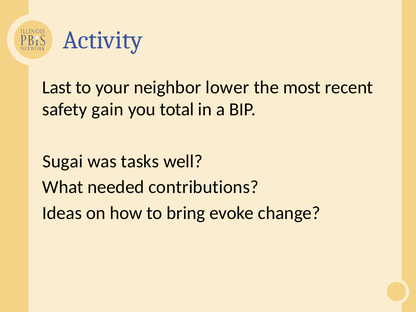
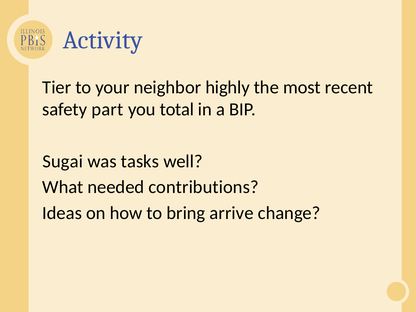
Last: Last -> Tier
lower: lower -> highly
gain: gain -> part
evoke: evoke -> arrive
